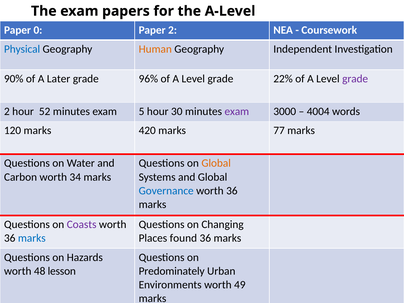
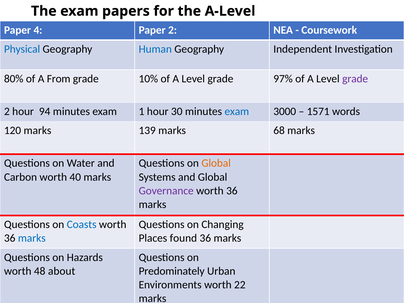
0: 0 -> 4
Human colour: orange -> blue
90%: 90% -> 80%
Later: Later -> From
96%: 96% -> 10%
22%: 22% -> 97%
52: 52 -> 94
5: 5 -> 1
exam at (237, 111) colour: purple -> blue
4004: 4004 -> 1571
420: 420 -> 139
77: 77 -> 68
34: 34 -> 40
Governance colour: blue -> purple
Coasts colour: purple -> blue
lesson: lesson -> about
49: 49 -> 22
